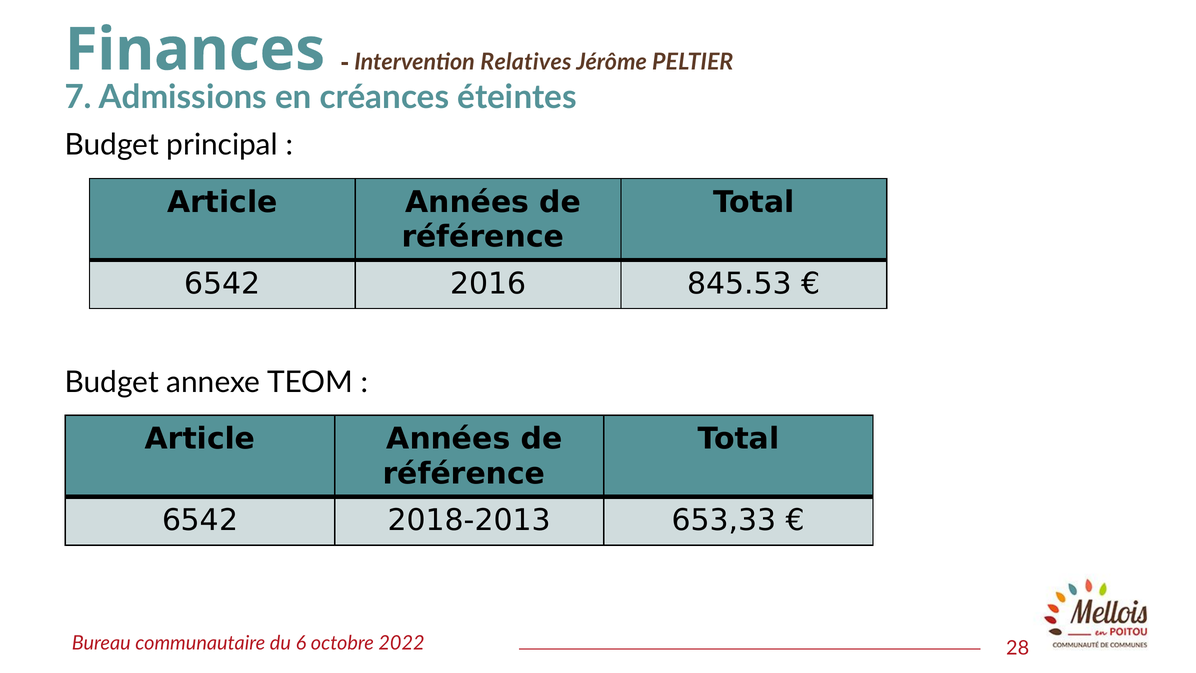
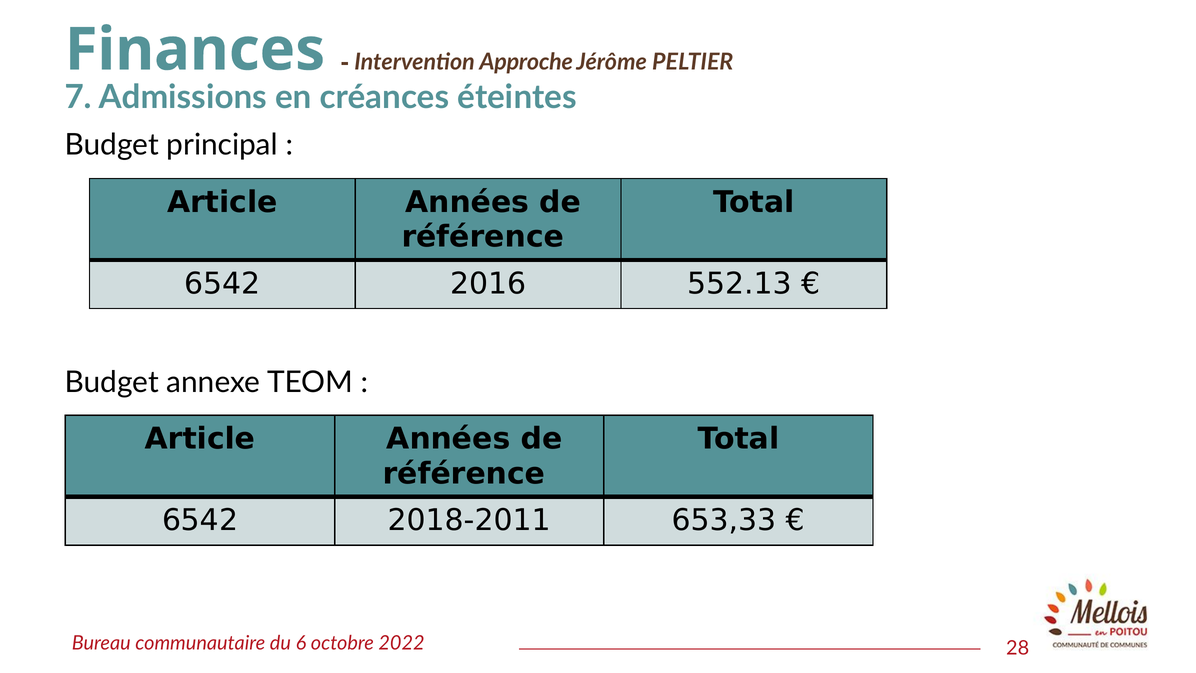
Relatives: Relatives -> Approche
845.53: 845.53 -> 552.13
2018-2013: 2018-2013 -> 2018-2011
